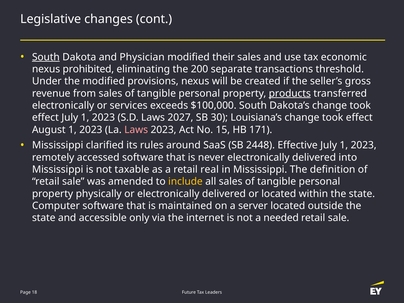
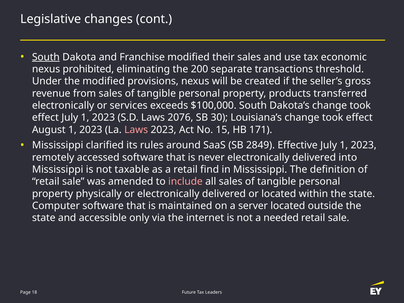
Physician: Physician -> Franchise
products underline: present -> none
2027: 2027 -> 2076
2448: 2448 -> 2849
real: real -> find
include colour: yellow -> pink
